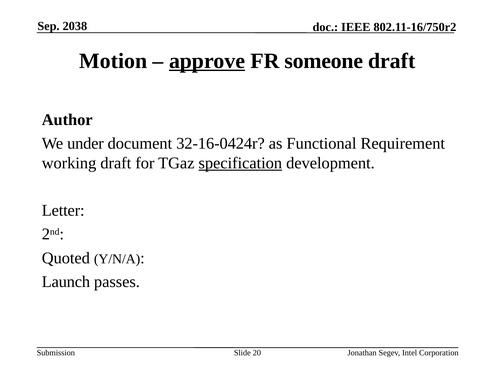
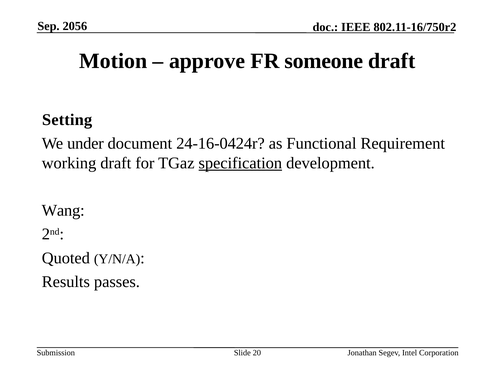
2038: 2038 -> 2056
approve underline: present -> none
Author: Author -> Setting
32-16-0424r: 32-16-0424r -> 24-16-0424r
Letter: Letter -> Wang
Launch: Launch -> Results
